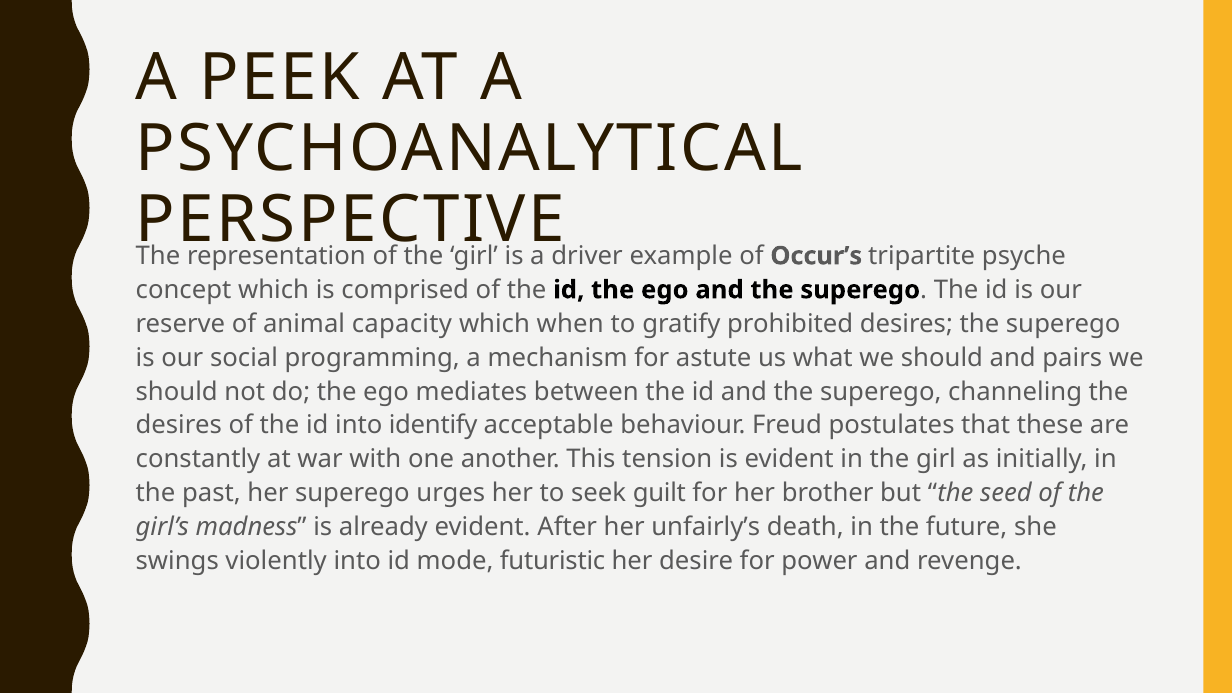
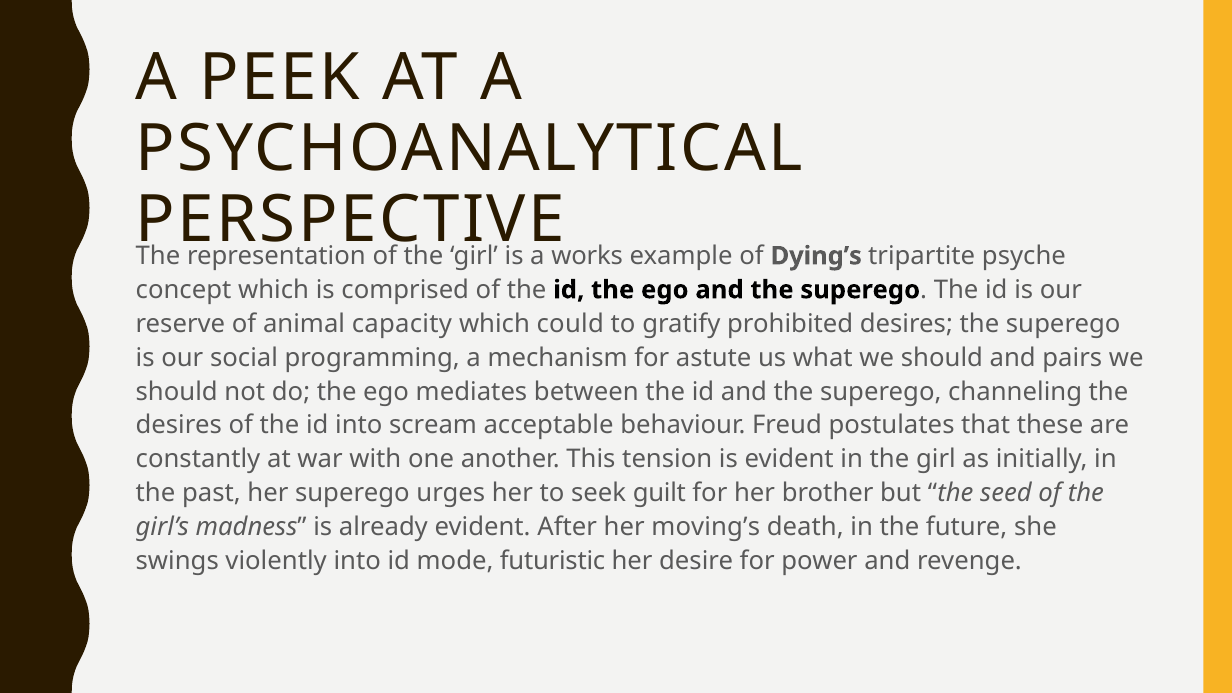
driver: driver -> works
Occur’s: Occur’s -> Dying’s
when: when -> could
identify: identify -> scream
unfairly’s: unfairly’s -> moving’s
